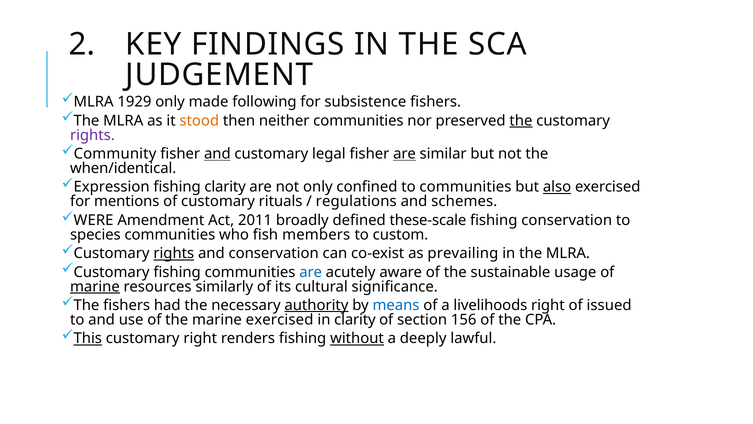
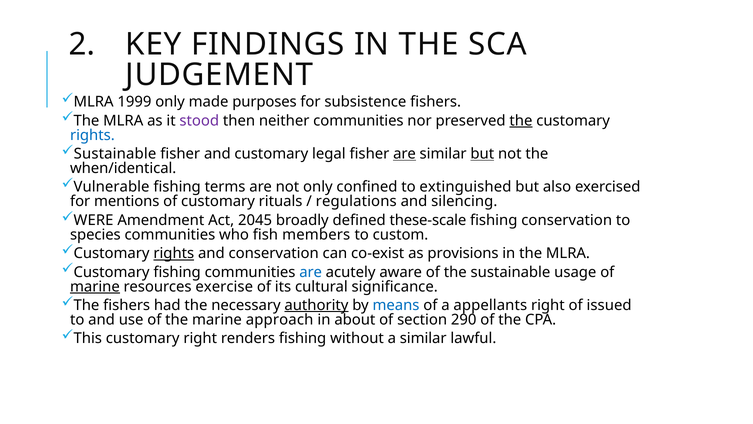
1929: 1929 -> 1999
following: following -> purposes
stood colour: orange -> purple
rights at (92, 135) colour: purple -> blue
Community at (115, 154): Community -> Sustainable
and at (217, 154) underline: present -> none
but at (482, 154) underline: none -> present
Expression: Expression -> Vulnerable
fishing clarity: clarity -> terms
to communities: communities -> extinguished
also underline: present -> none
schemes: schemes -> silencing
2011: 2011 -> 2045
prevailing: prevailing -> provisions
similarly: similarly -> exercise
livelihoods: livelihoods -> appellants
marine exercised: exercised -> approach
in clarity: clarity -> about
156: 156 -> 290
This underline: present -> none
without underline: present -> none
a deeply: deeply -> similar
